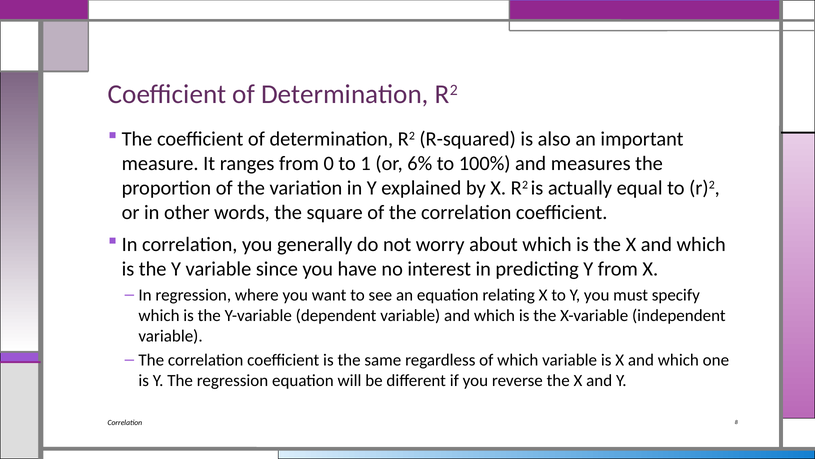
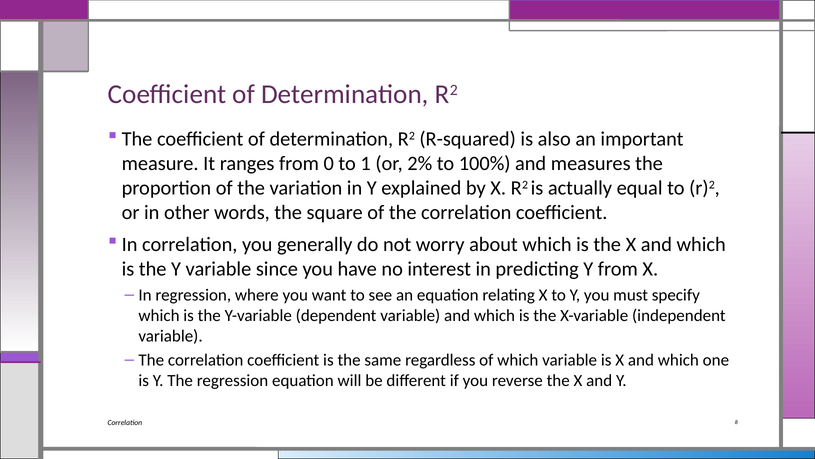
6%: 6% -> 2%
